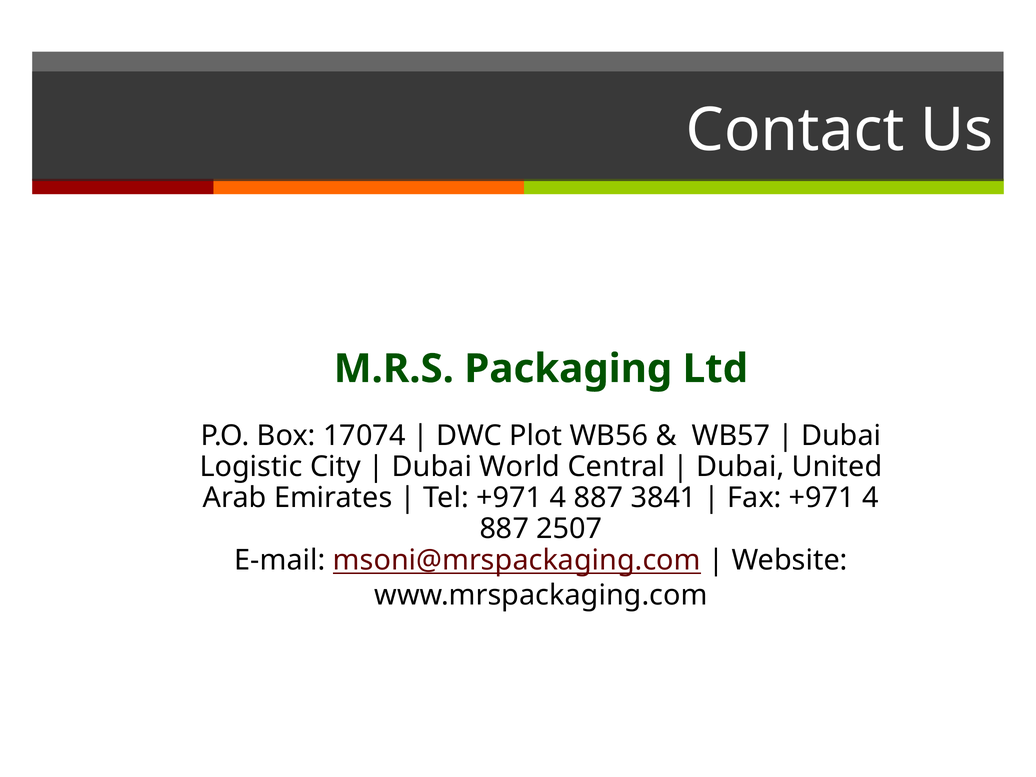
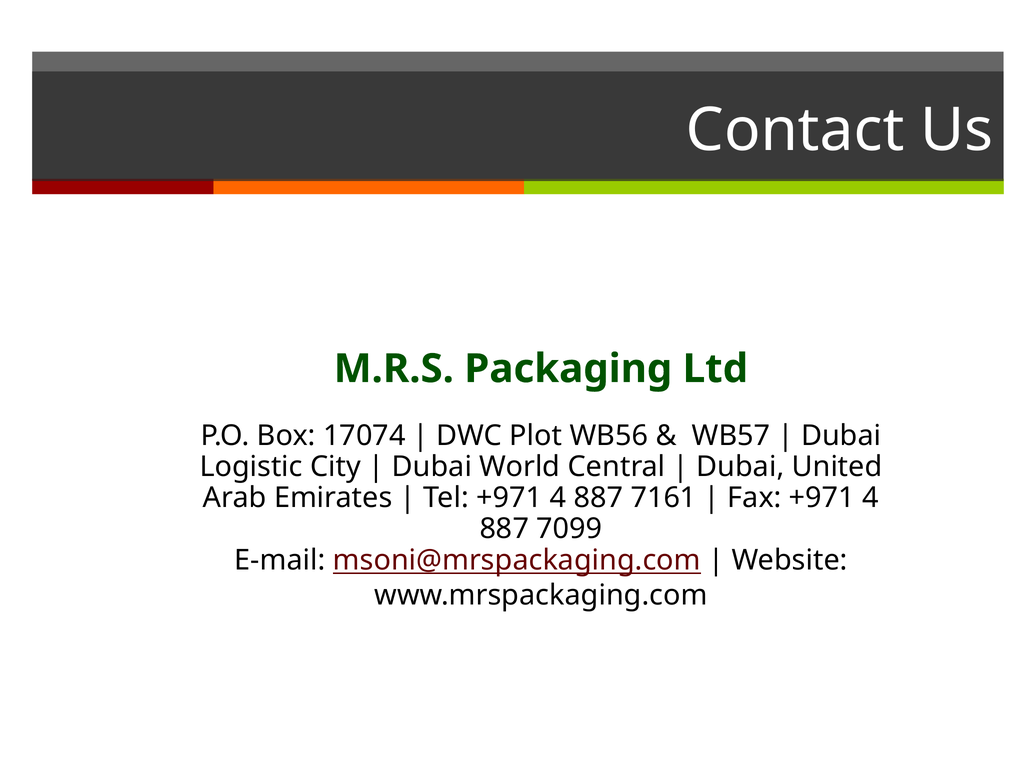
3841: 3841 -> 7161
2507: 2507 -> 7099
